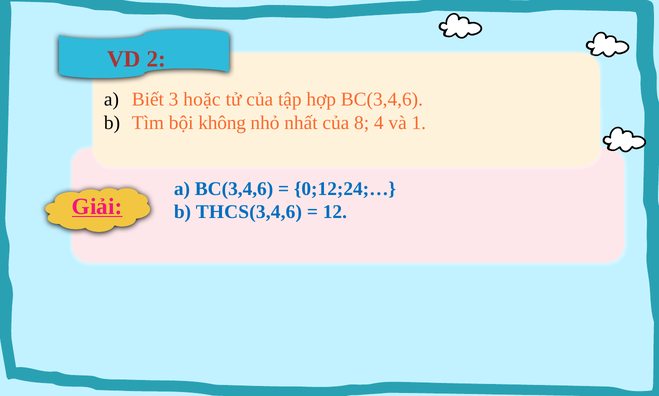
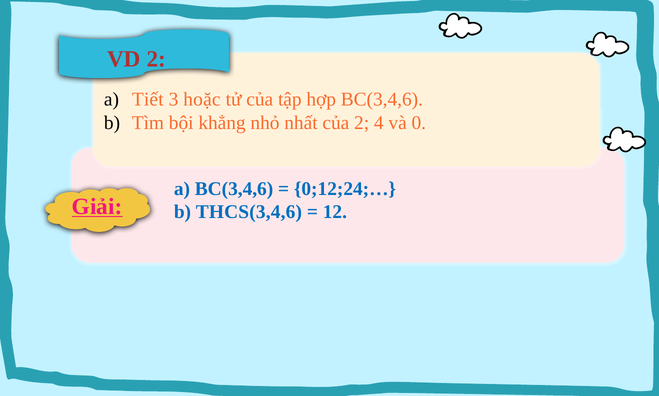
Biết: Biết -> Tiết
không: không -> khẳng
của 8: 8 -> 2
1: 1 -> 0
